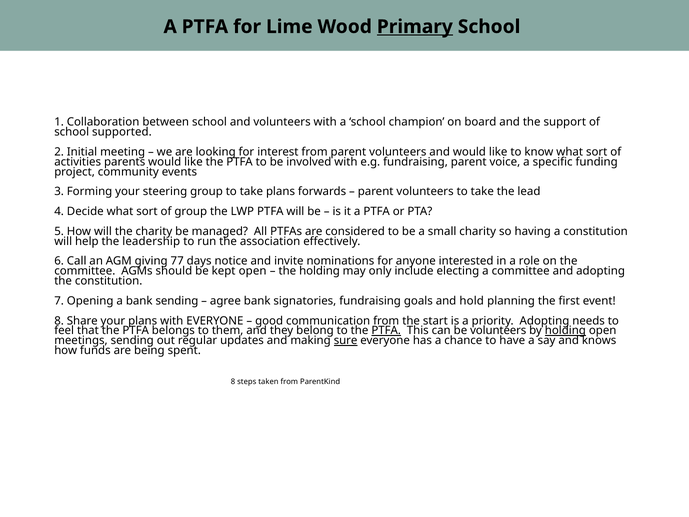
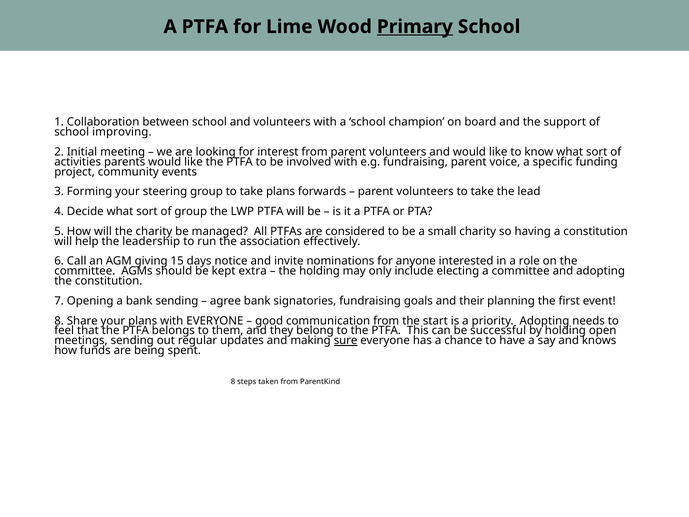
supported: supported -> improving
77: 77 -> 15
kept open: open -> extra
hold: hold -> their
PTFA at (386, 330) underline: present -> none
be volunteers: volunteers -> successful
holding at (565, 330) underline: present -> none
